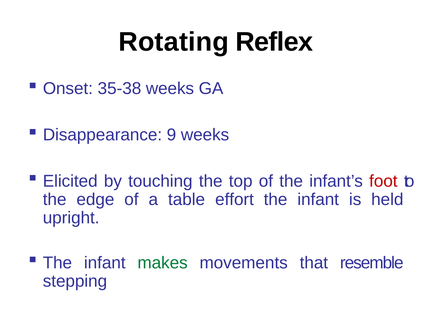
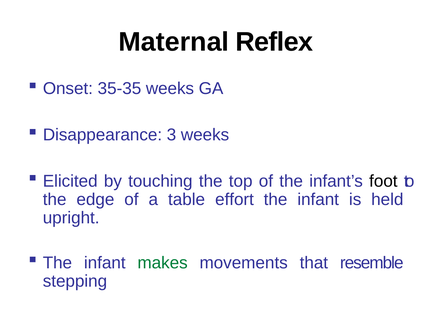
Rotating: Rotating -> Maternal
35-38: 35-38 -> 35-35
9: 9 -> 3
foot colour: red -> black
